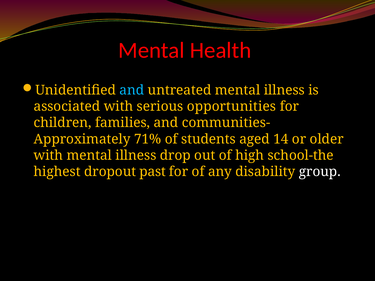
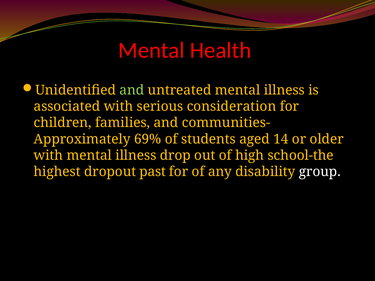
and at (132, 90) colour: light blue -> light green
opportunities: opportunities -> consideration
71%: 71% -> 69%
